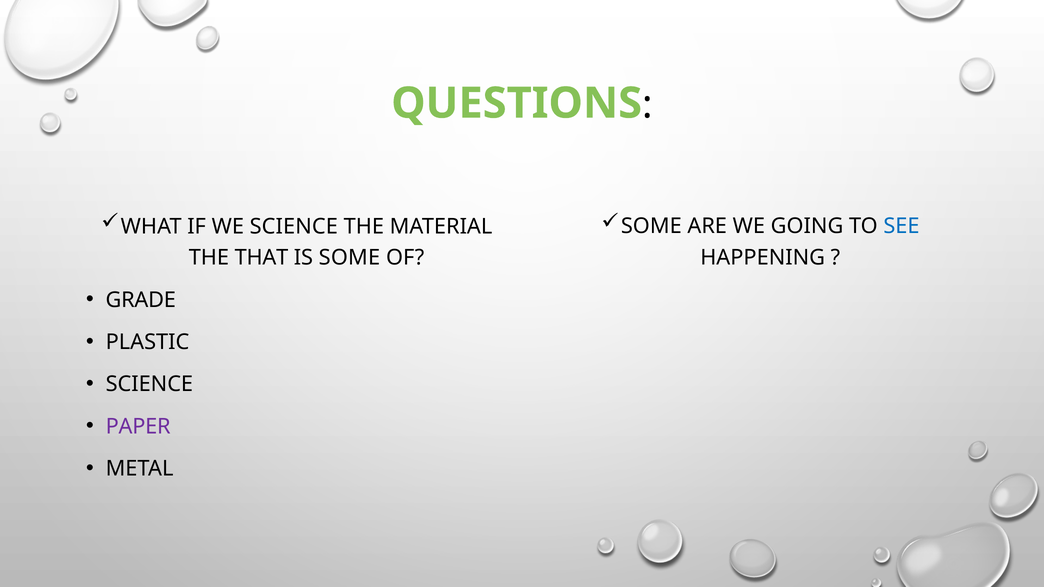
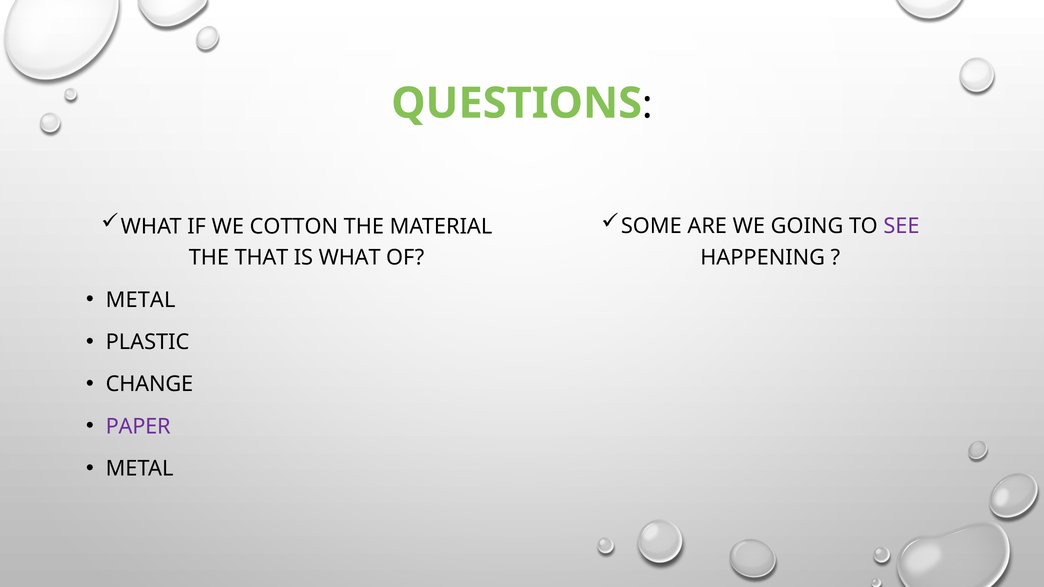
WE SCIENCE: SCIENCE -> COTTON
SEE colour: blue -> purple
IS SOME: SOME -> WHAT
GRADE at (141, 300): GRADE -> METAL
SCIENCE at (149, 384): SCIENCE -> CHANGE
